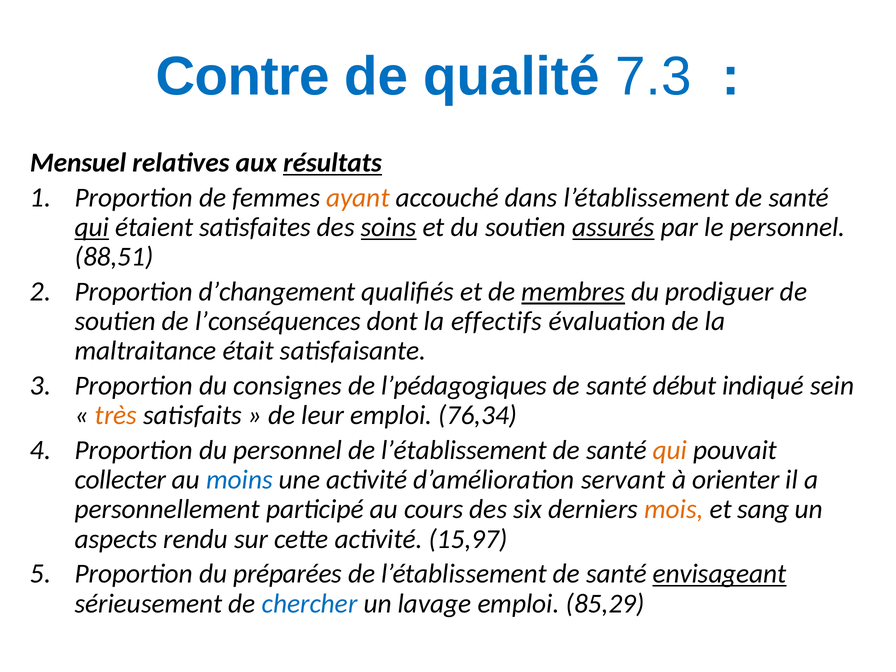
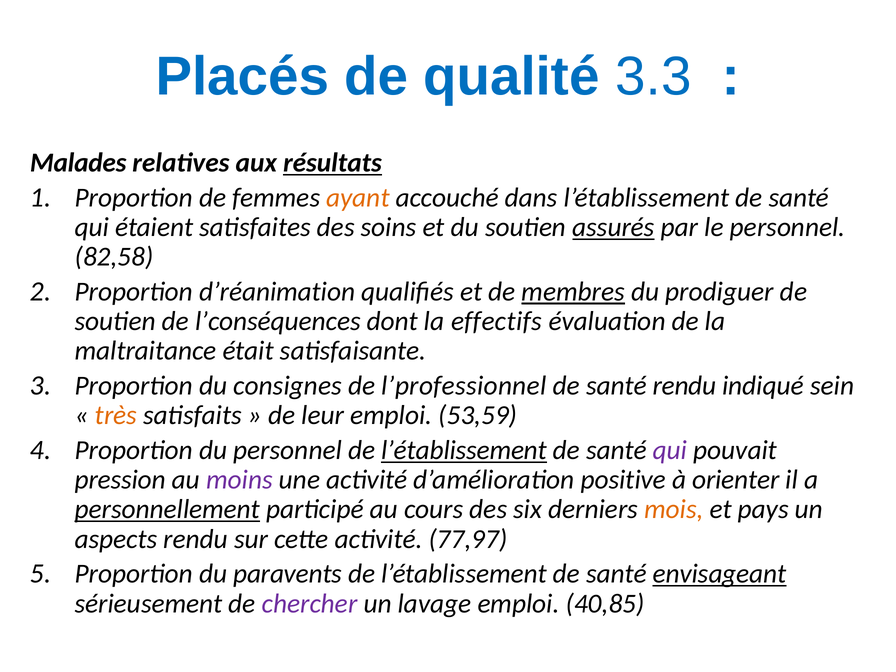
Contre: Contre -> Placés
7.3: 7.3 -> 3.3
Mensuel: Mensuel -> Malades
qui at (92, 227) underline: present -> none
soins underline: present -> none
88,51: 88,51 -> 82,58
d’changement: d’changement -> d’réanimation
l’pédagogiques: l’pédagogiques -> l’professionnel
santé début: début -> rendu
76,34: 76,34 -> 53,59
l’établissement at (464, 450) underline: none -> present
qui at (670, 450) colour: orange -> purple
collecter: collecter -> pression
moins colour: blue -> purple
servant: servant -> positive
personnellement underline: none -> present
sang: sang -> pays
15,97: 15,97 -> 77,97
préparées: préparées -> paravents
chercher colour: blue -> purple
85,29: 85,29 -> 40,85
